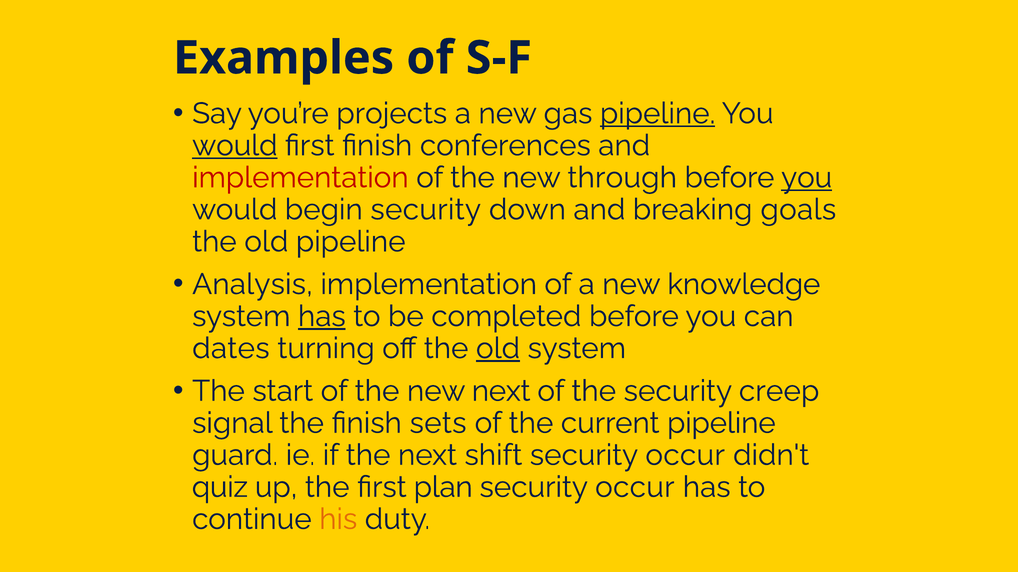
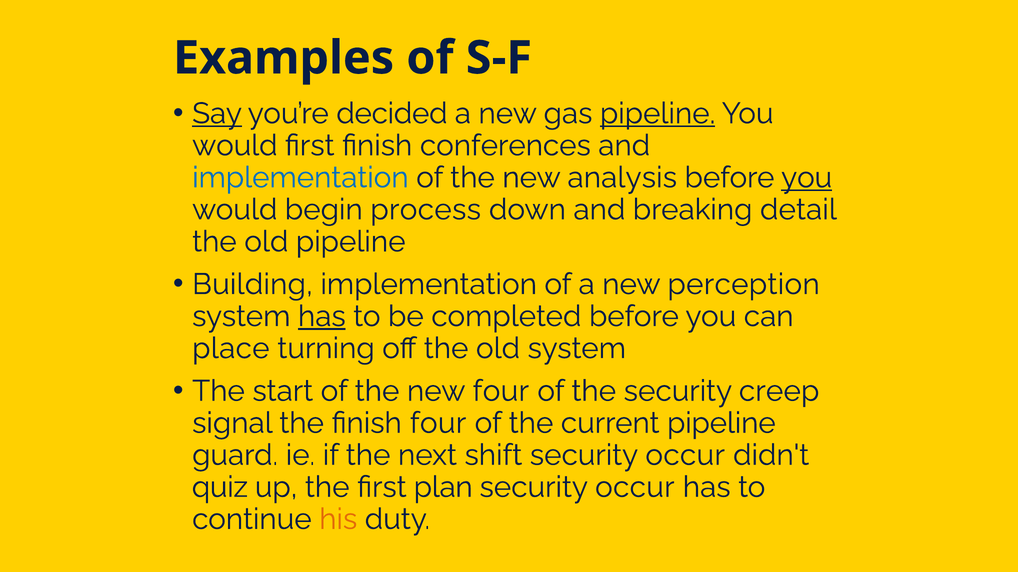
Say underline: none -> present
projects: projects -> decided
would at (235, 146) underline: present -> none
implementation at (300, 178) colour: red -> blue
through: through -> analysis
begin security: security -> process
goals: goals -> detail
Analysis: Analysis -> Building
knowledge: knowledge -> perception
dates: dates -> place
old at (498, 349) underline: present -> none
new next: next -> four
finish sets: sets -> four
